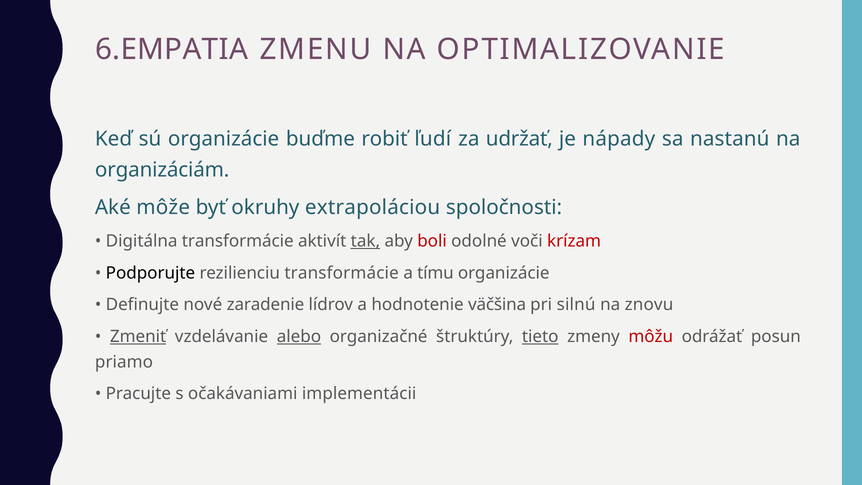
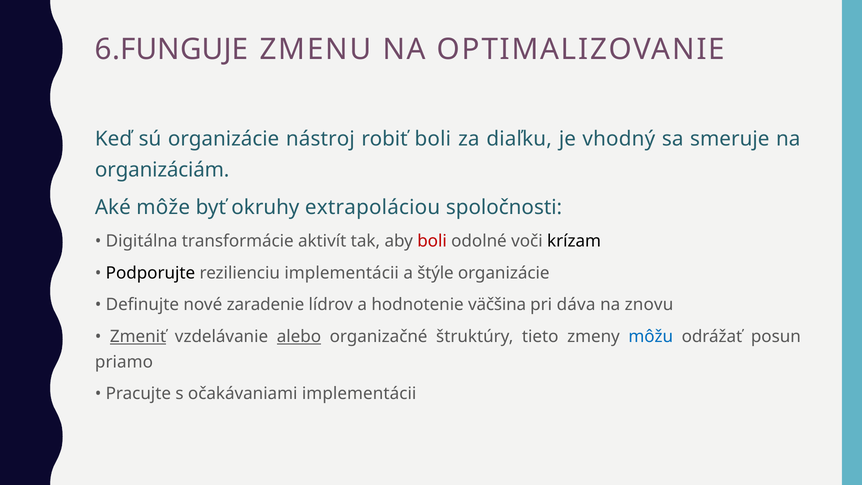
6.EMPATIA: 6.EMPATIA -> 6.FUNGUJE
buďme: buďme -> nástroj
robiť ľudí: ľudí -> boli
udržať: udržať -> diaľku
nápady: nápady -> vhodný
nastanú: nastanú -> smeruje
tak underline: present -> none
krízam colour: red -> black
rezilienciu transformácie: transformácie -> implementácii
tímu: tímu -> štýle
silnú: silnú -> dáva
tieto underline: present -> none
môžu colour: red -> blue
